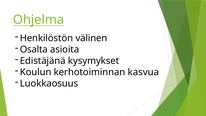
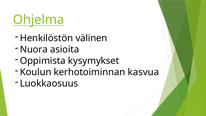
Osalta: Osalta -> Nuora
Edistäjänä: Edistäjänä -> Oppimista
